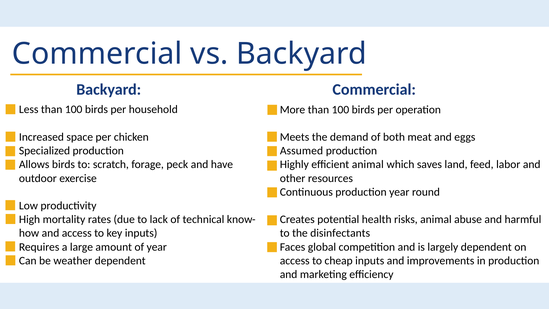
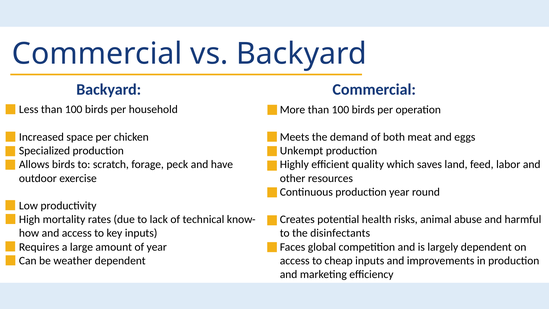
Assumed: Assumed -> Unkempt
efficient animal: animal -> quality
